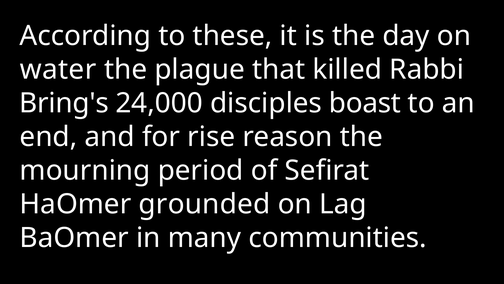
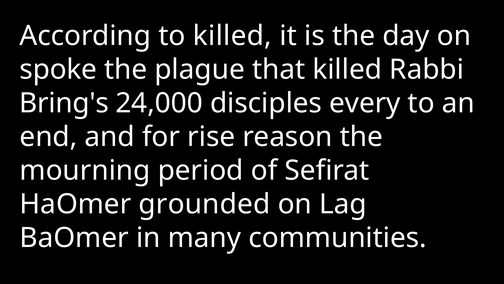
to these: these -> killed
water: water -> spoke
boast: boast -> every
